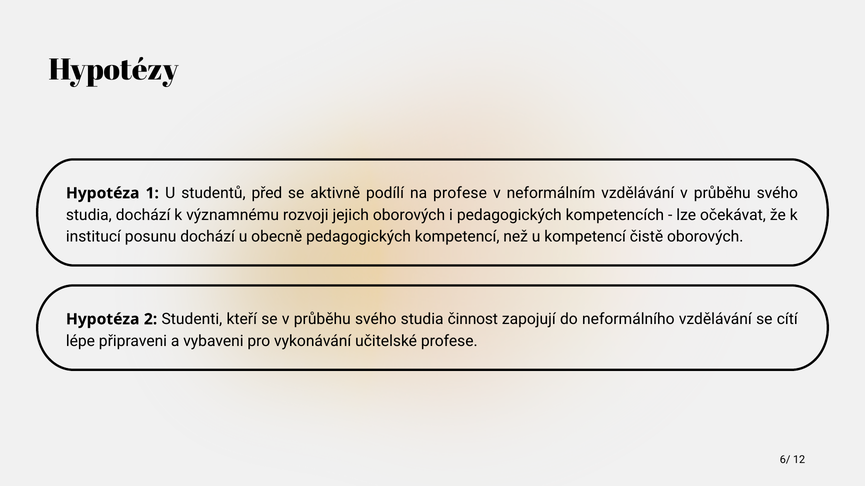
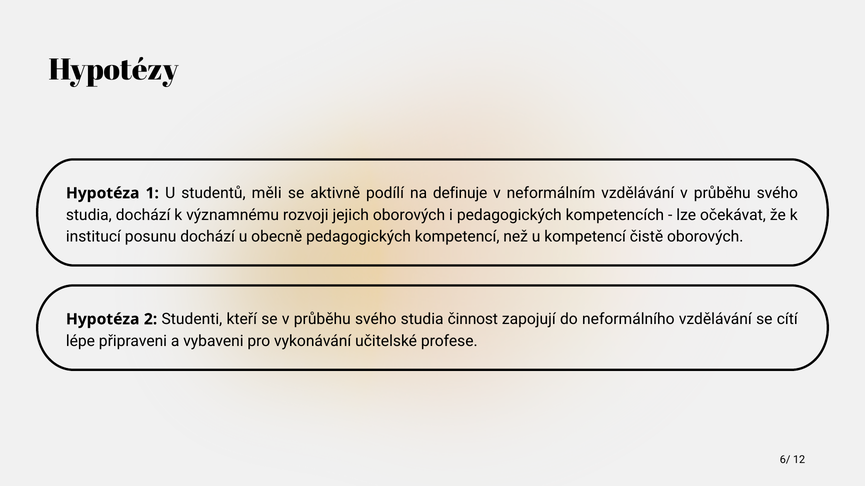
před: před -> měli
na profese: profese -> definuje
